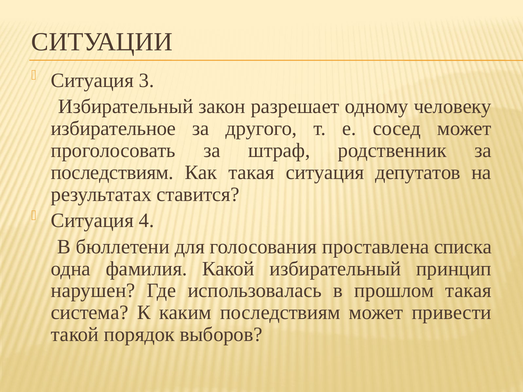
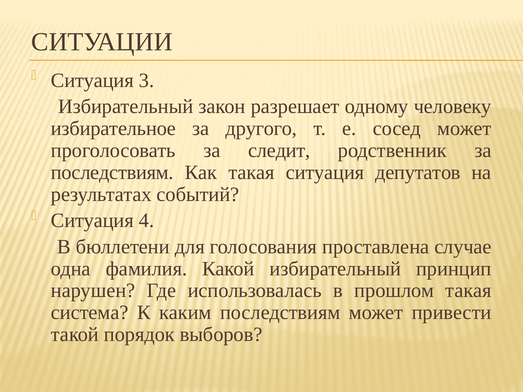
штраф: штраф -> следит
ставится: ставится -> событий
списка: списка -> случае
